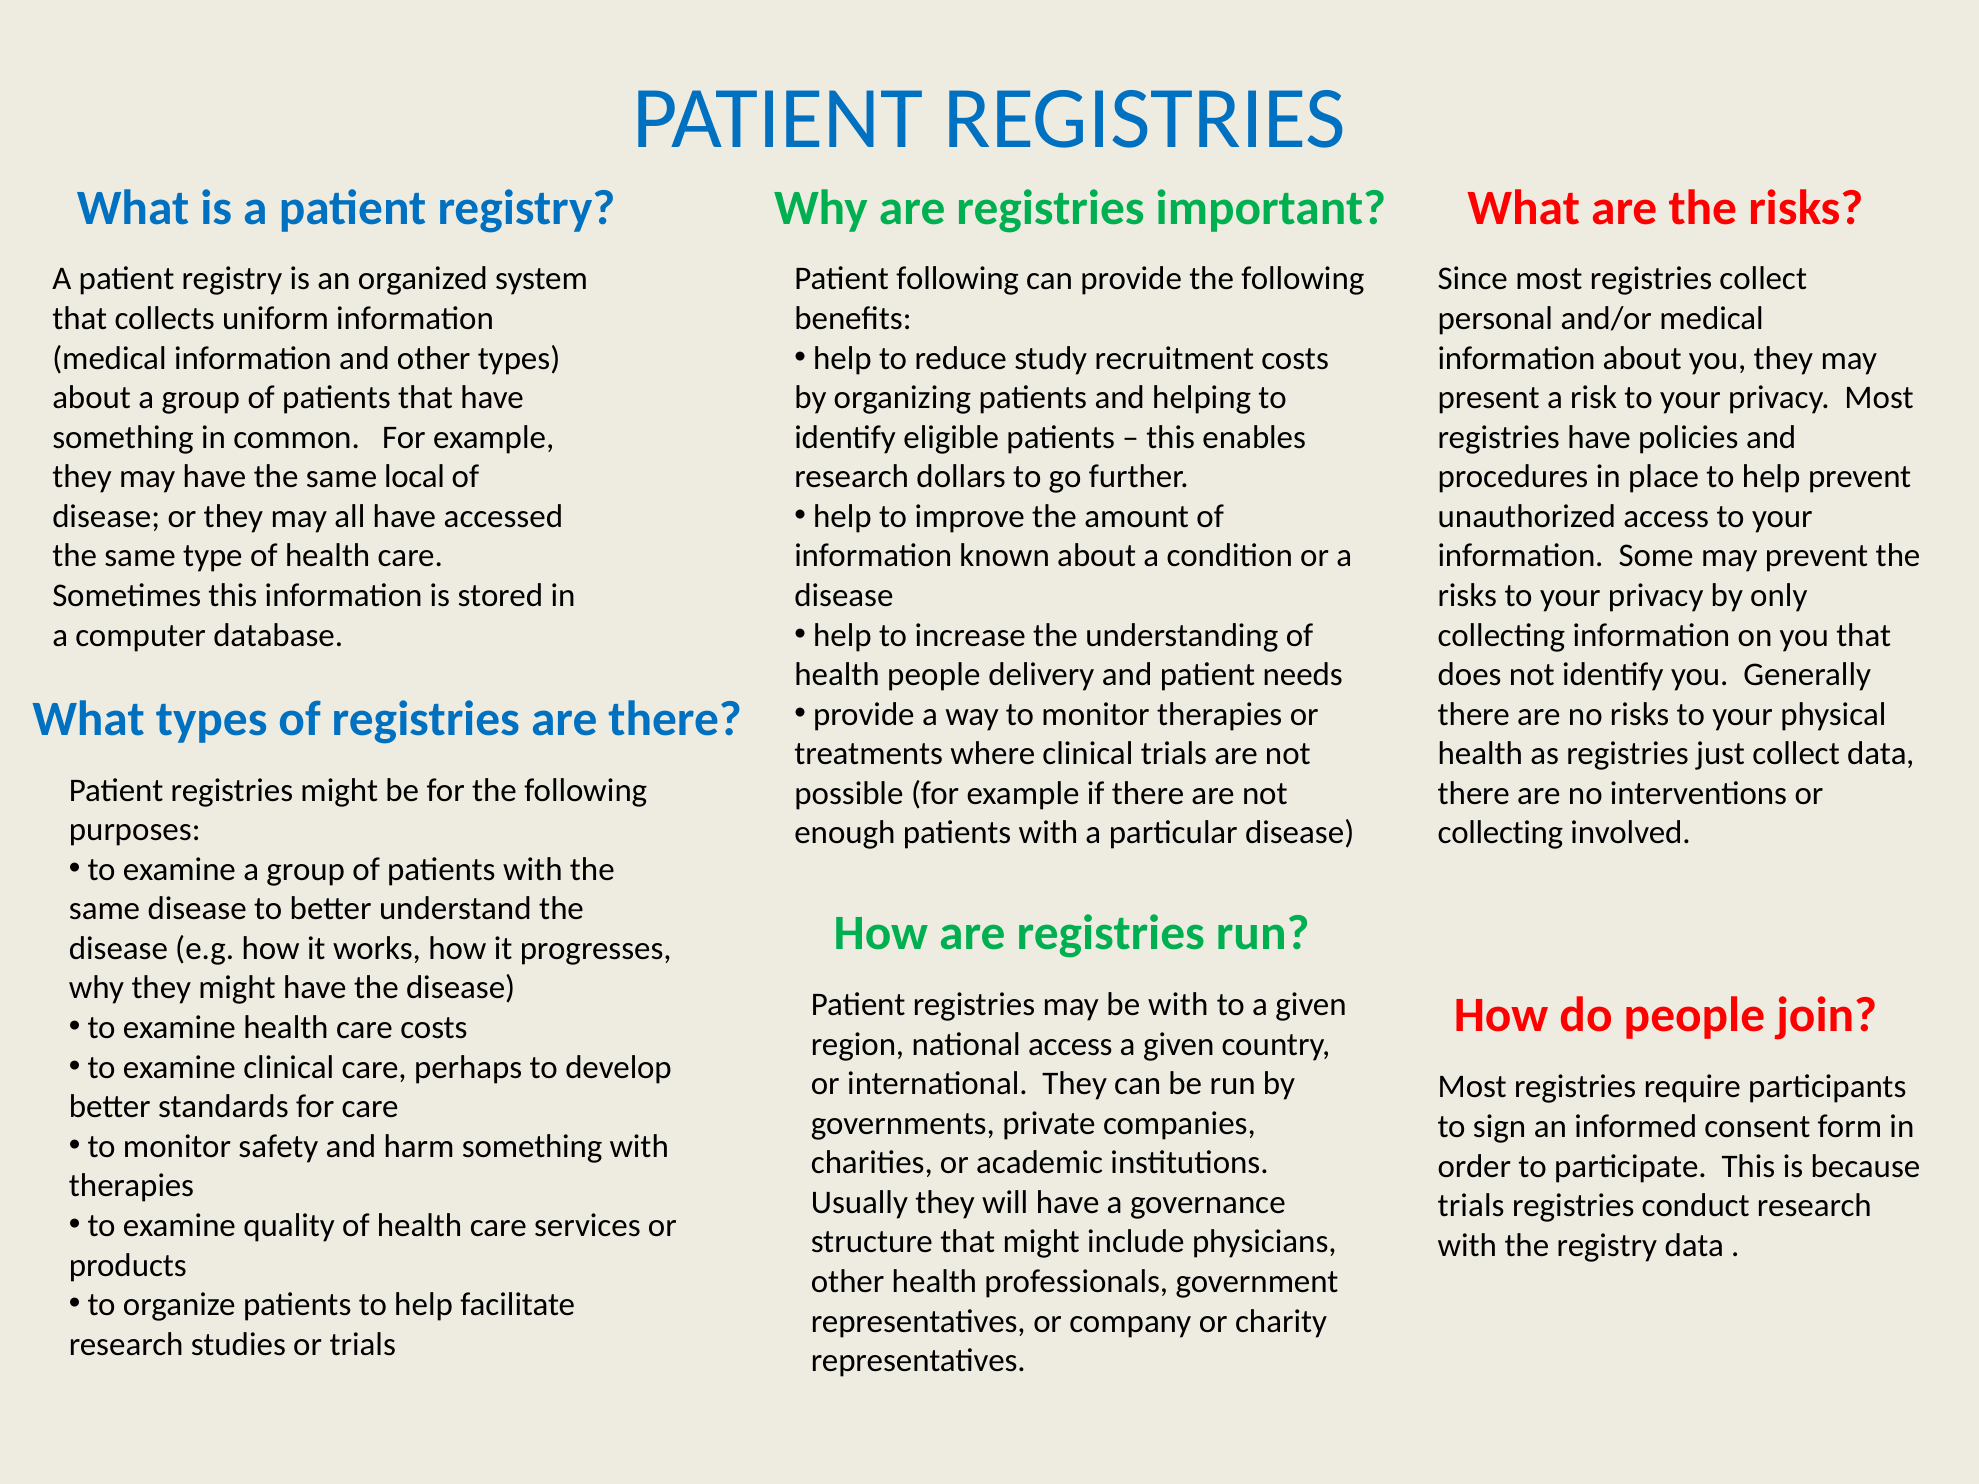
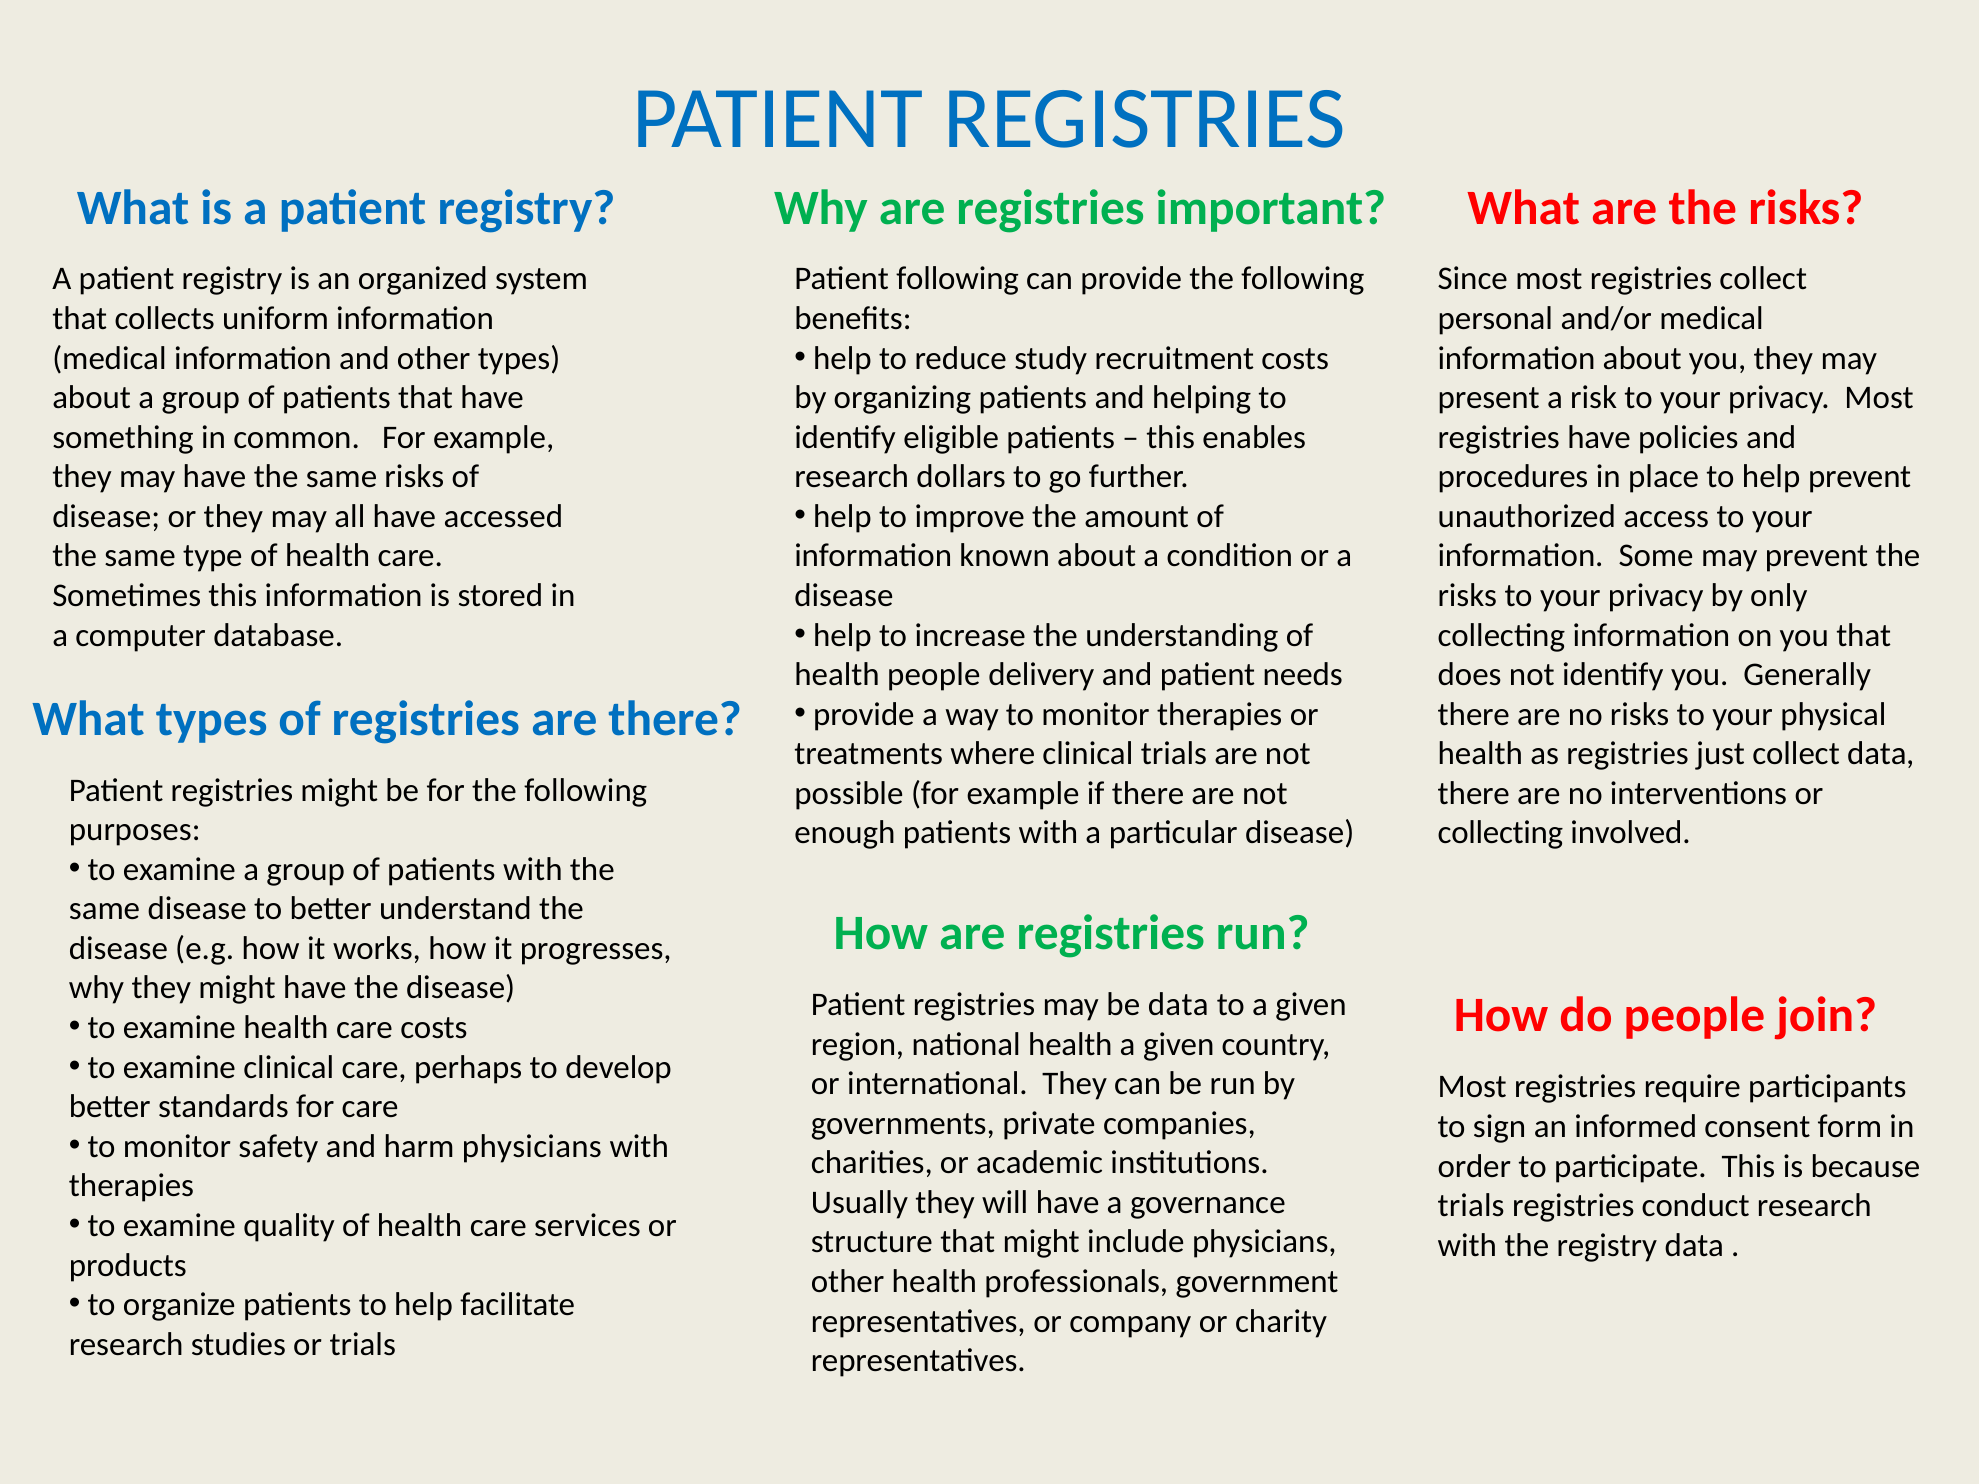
same local: local -> risks
be with: with -> data
national access: access -> health
harm something: something -> physicians
